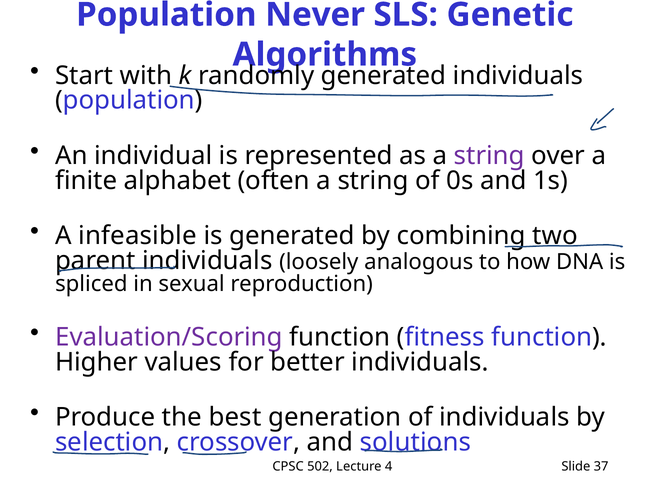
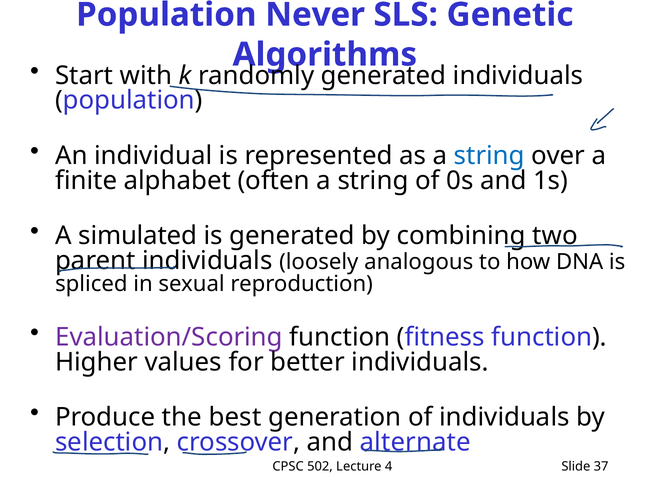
string at (489, 156) colour: purple -> blue
infeasible: infeasible -> simulated
solutions: solutions -> alternate
